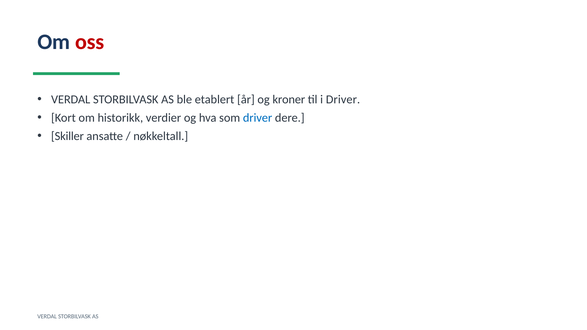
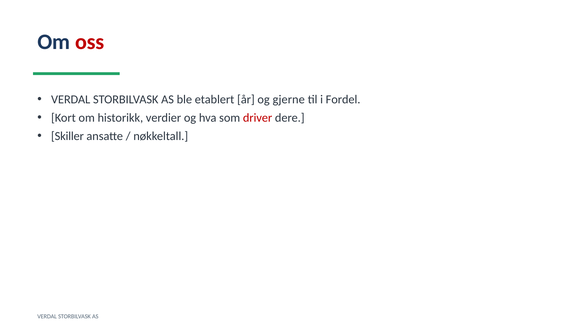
kroner: kroner -> gjerne
i Driver: Driver -> Fordel
driver at (258, 118) colour: blue -> red
